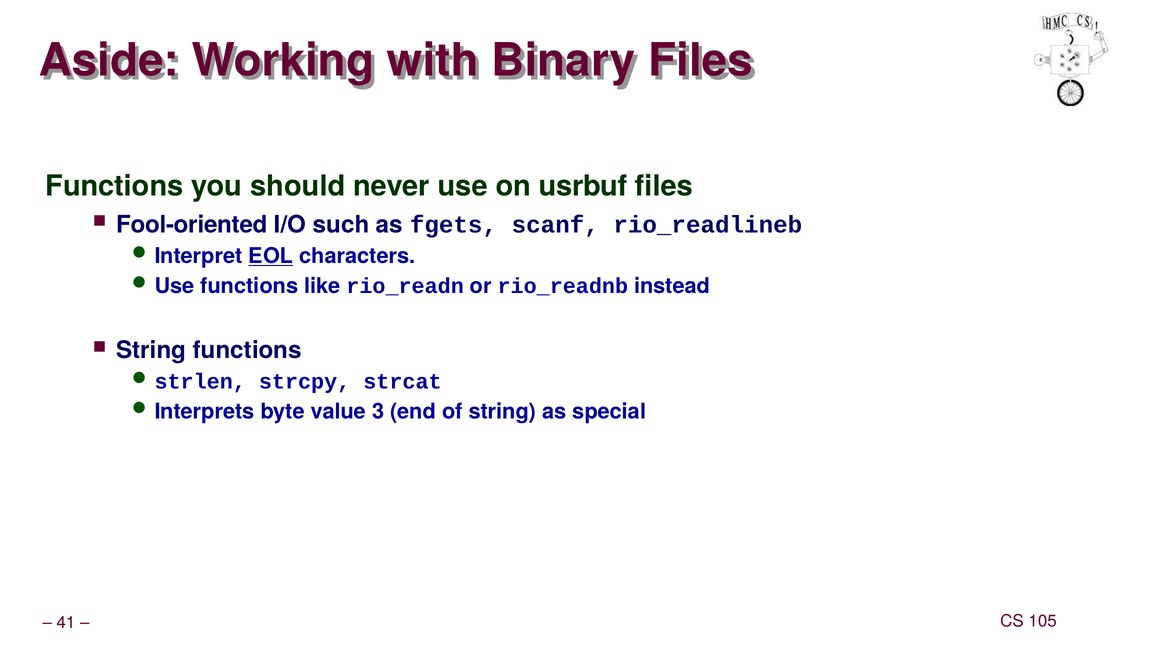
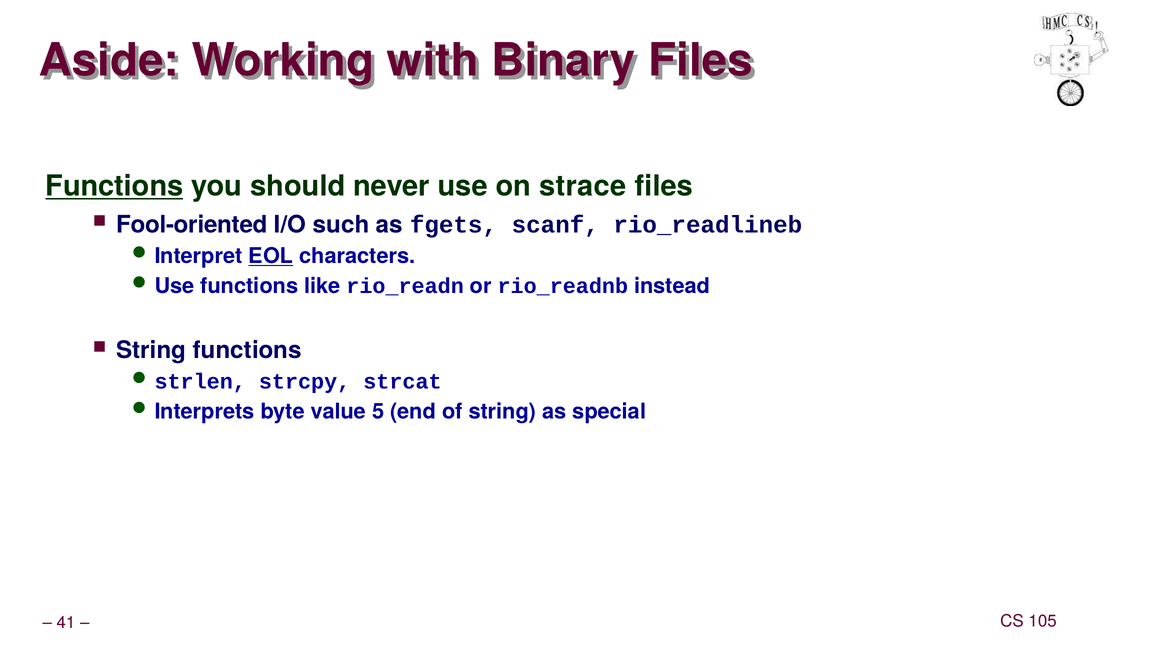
Functions at (114, 187) underline: none -> present
usrbuf: usrbuf -> strace
3: 3 -> 5
